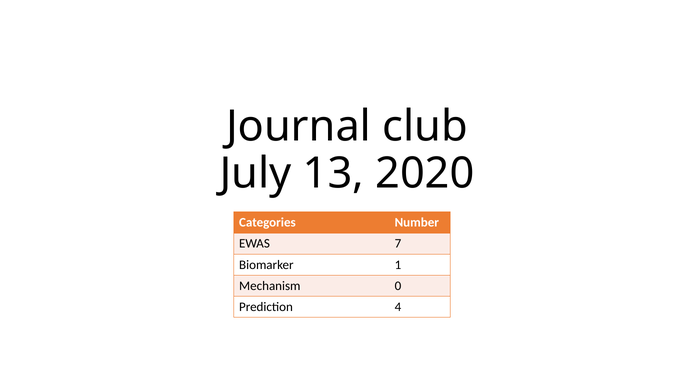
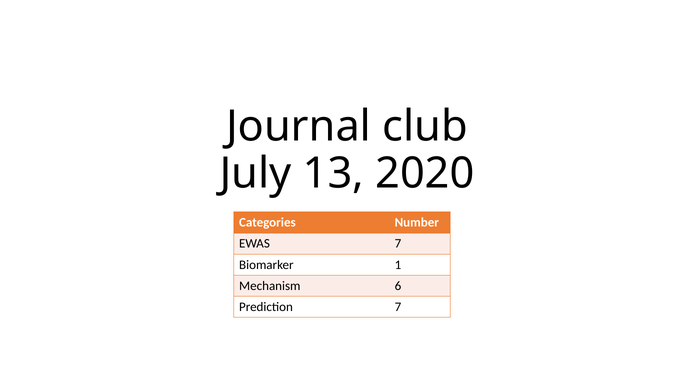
0: 0 -> 6
Prediction 4: 4 -> 7
